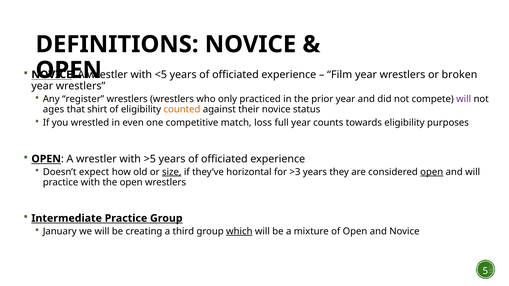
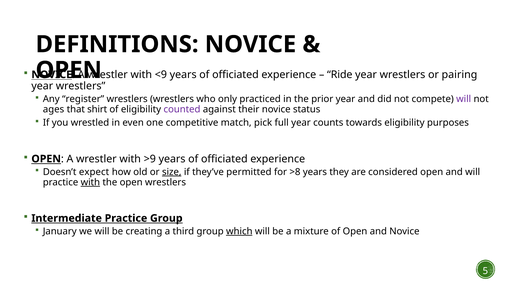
<5: <5 -> <9
Film: Film -> Ride
broken: broken -> pairing
counted colour: orange -> purple
loss: loss -> pick
>5: >5 -> >9
horizontal: horizontal -> permitted
>3: >3 -> >8
open at (432, 172) underline: present -> none
with at (90, 182) underline: none -> present
